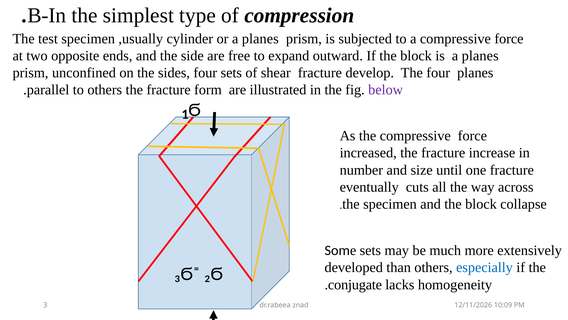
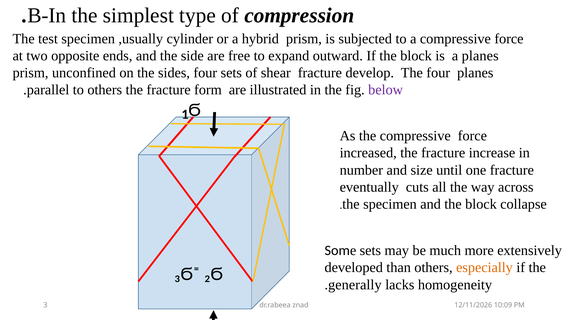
or a planes: planes -> hybrid
especially colour: blue -> orange
conjugate: conjugate -> generally
